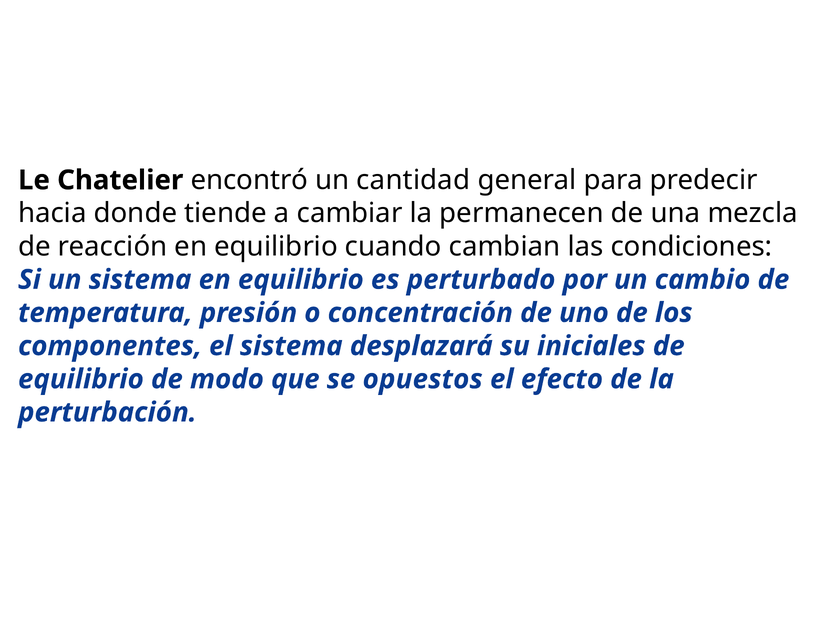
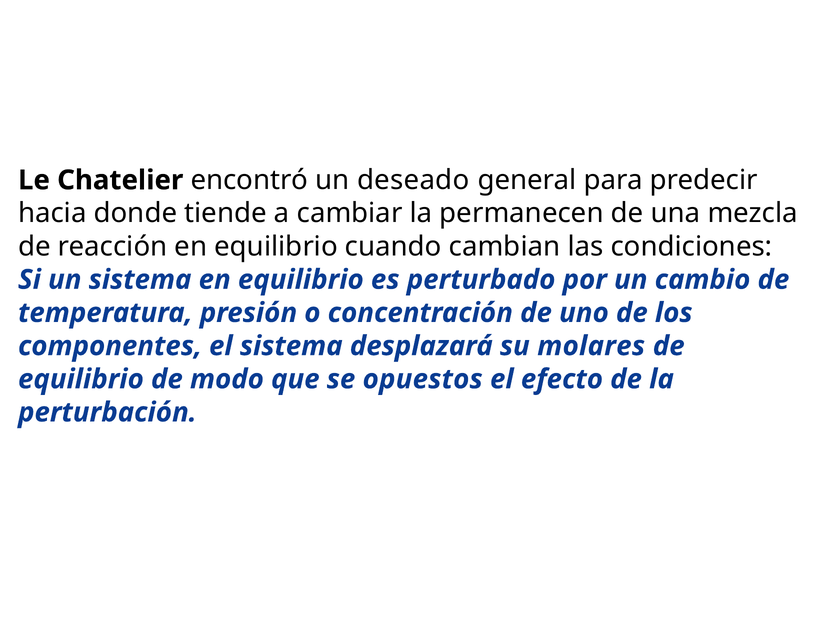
cantidad: cantidad -> deseado
iniciales: iniciales -> molares
